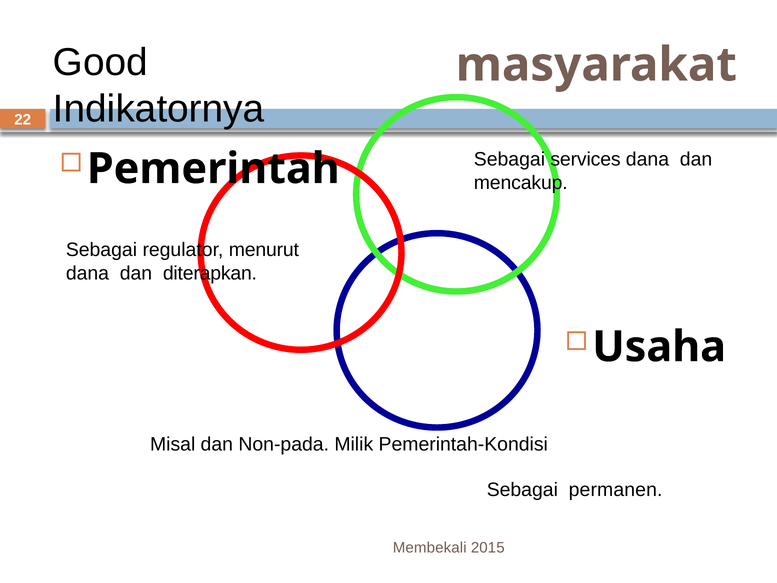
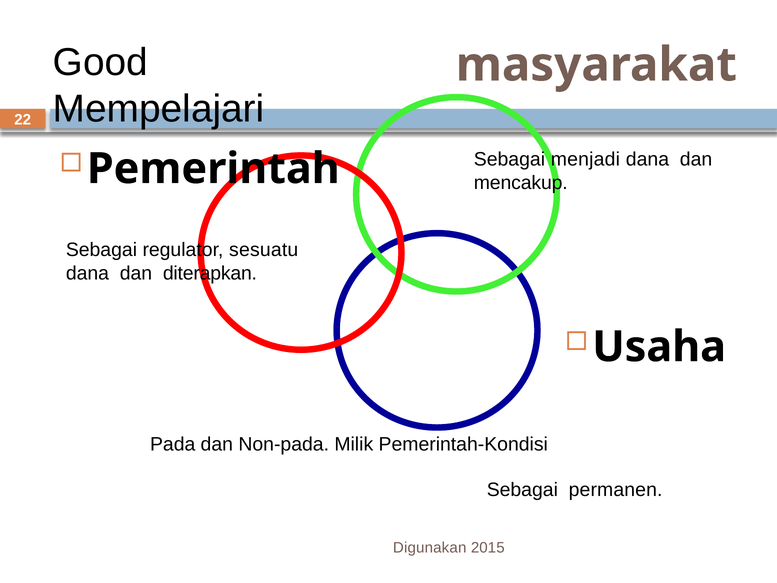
Indikatornya: Indikatornya -> Mempelajari
services: services -> menjadi
menurut: menurut -> sesuatu
Misal: Misal -> Pada
Membekali: Membekali -> Digunakan
